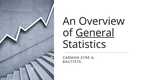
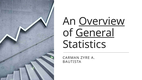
Overview underline: none -> present
